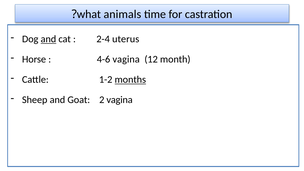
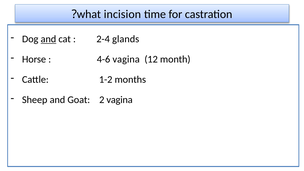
animals: animals -> incision
uterus: uterus -> glands
months underline: present -> none
